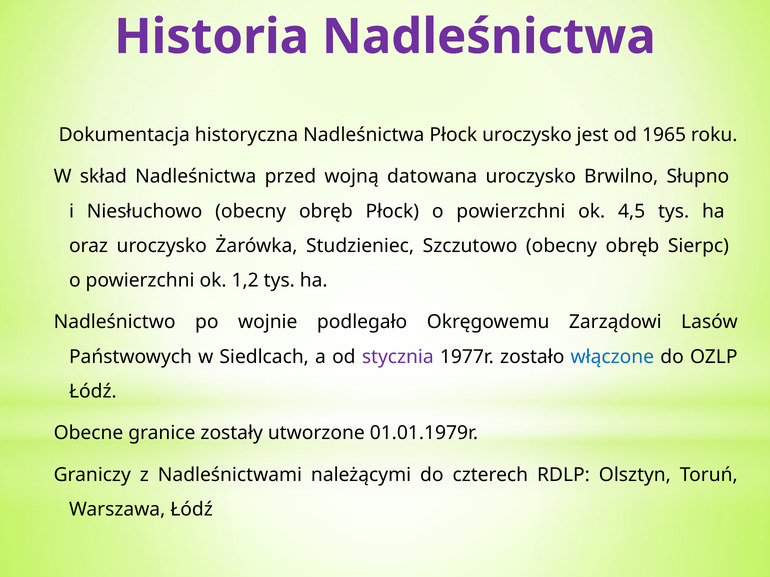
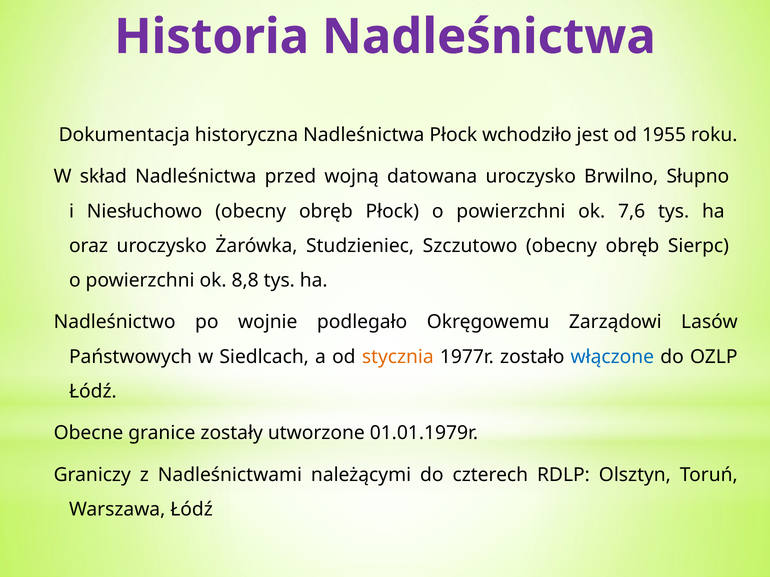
Płock uroczysko: uroczysko -> wchodziło
1965: 1965 -> 1955
4,5: 4,5 -> 7,6
1,2: 1,2 -> 8,8
stycznia colour: purple -> orange
